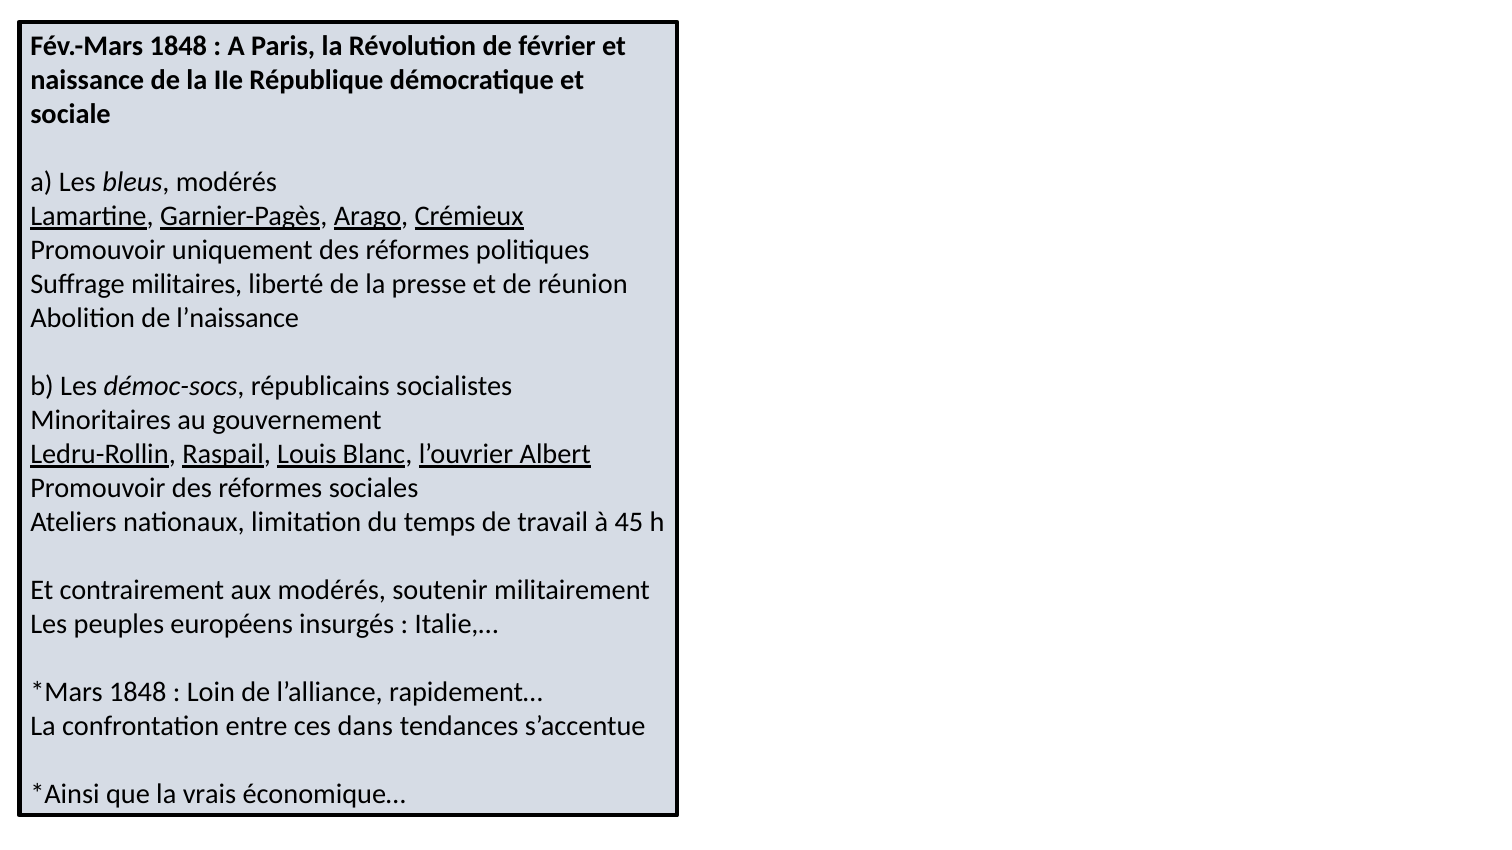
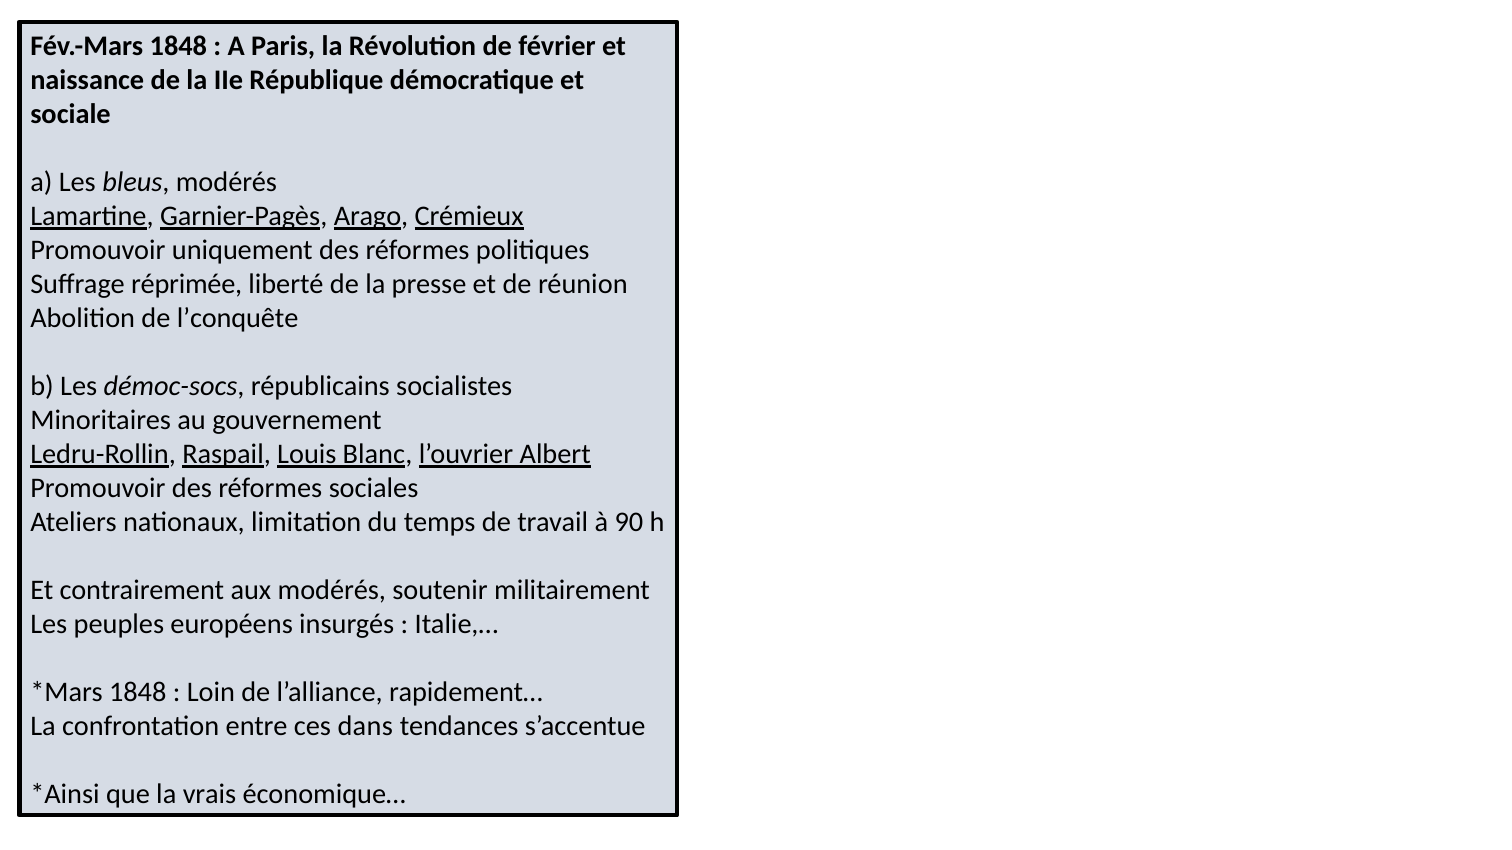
militaires: militaires -> réprimée
l’naissance: l’naissance -> l’conquête
45: 45 -> 90
